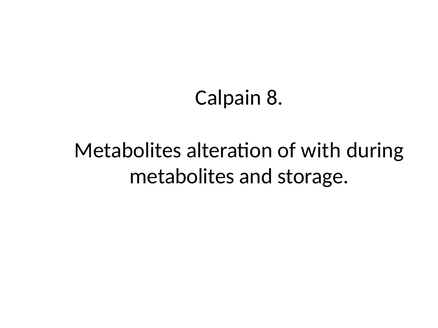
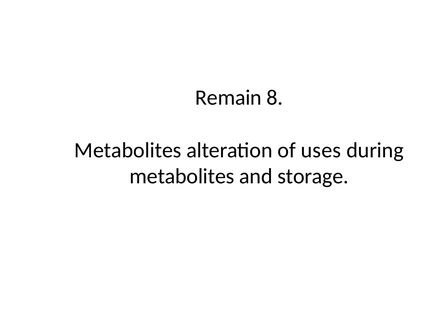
Calpain: Calpain -> Remain
with: with -> uses
